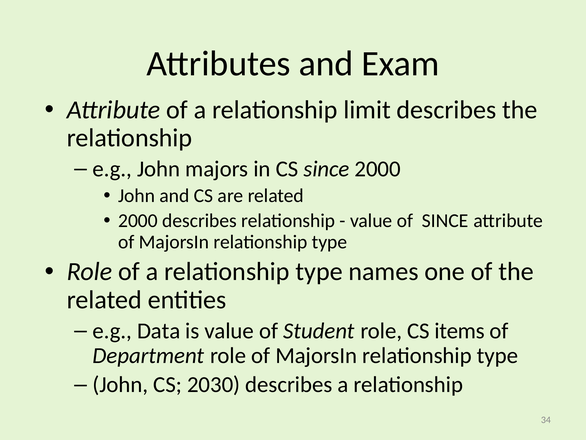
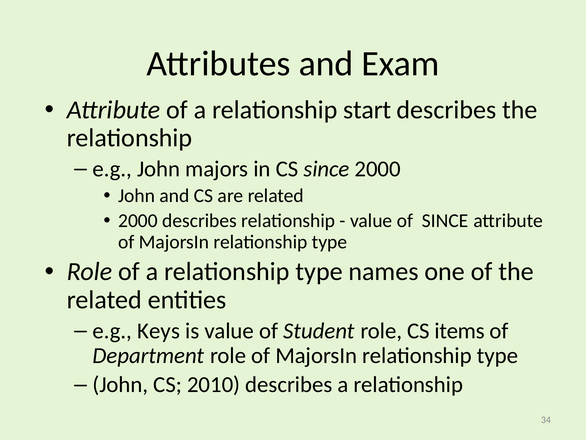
limit: limit -> start
Data: Data -> Keys
2030: 2030 -> 2010
